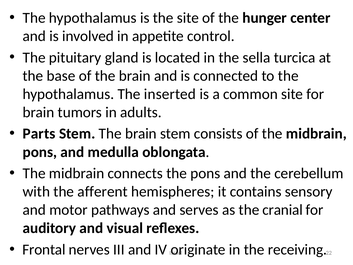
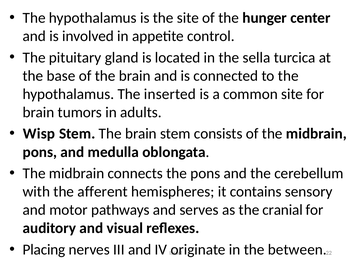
Parts: Parts -> Wisp
Frontal: Frontal -> Placing
receiving: receiving -> between
